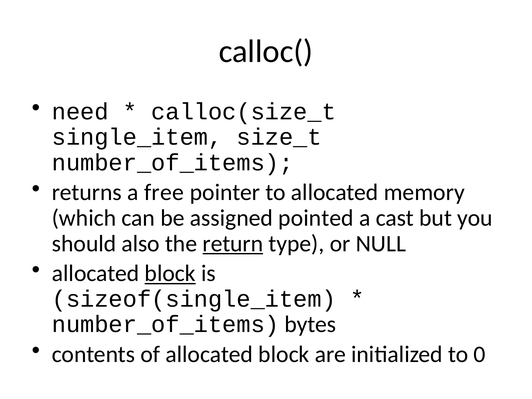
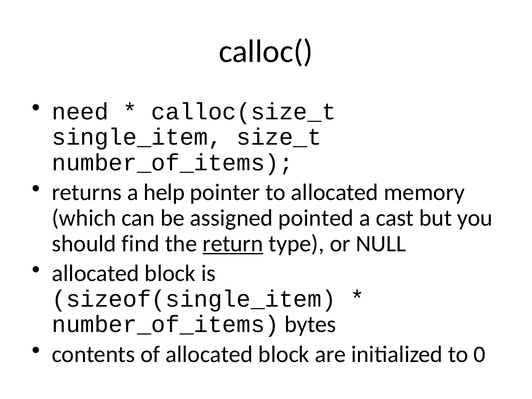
free: free -> help
also: also -> find
block at (170, 273) underline: present -> none
